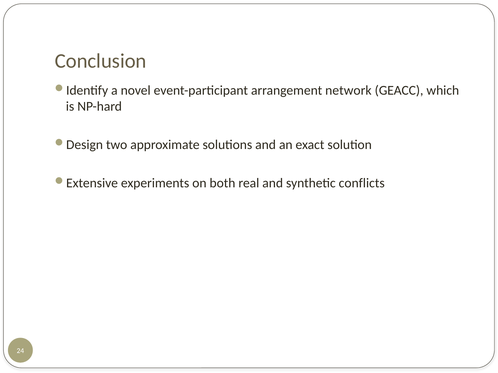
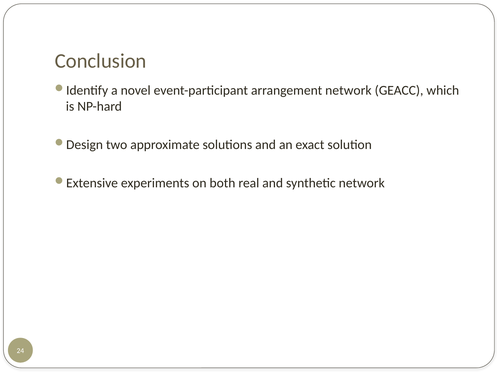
synthetic conflicts: conflicts -> network
